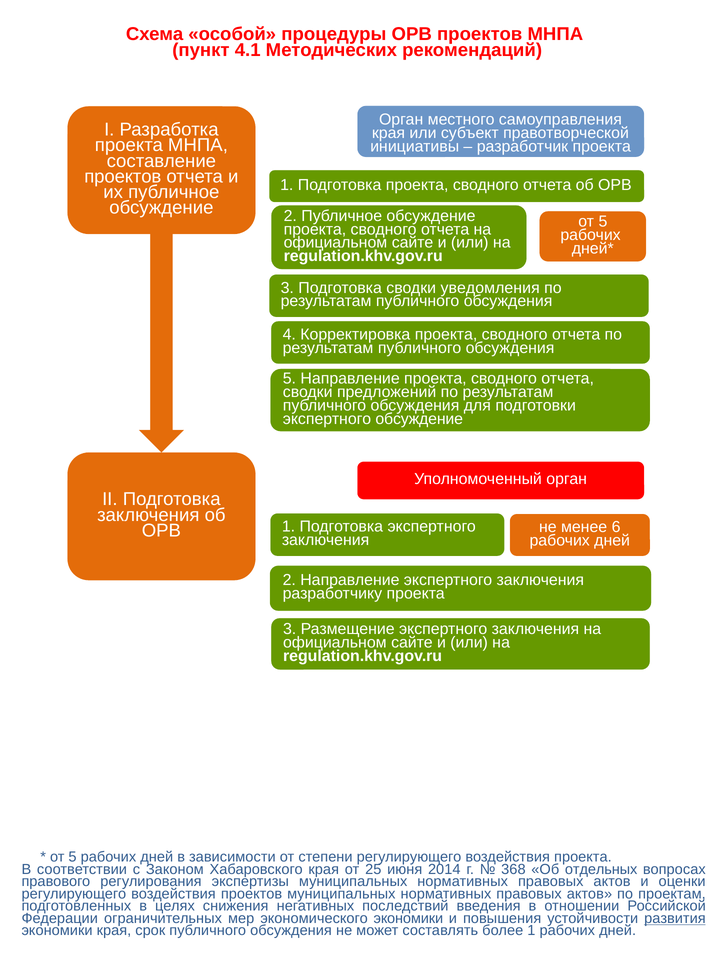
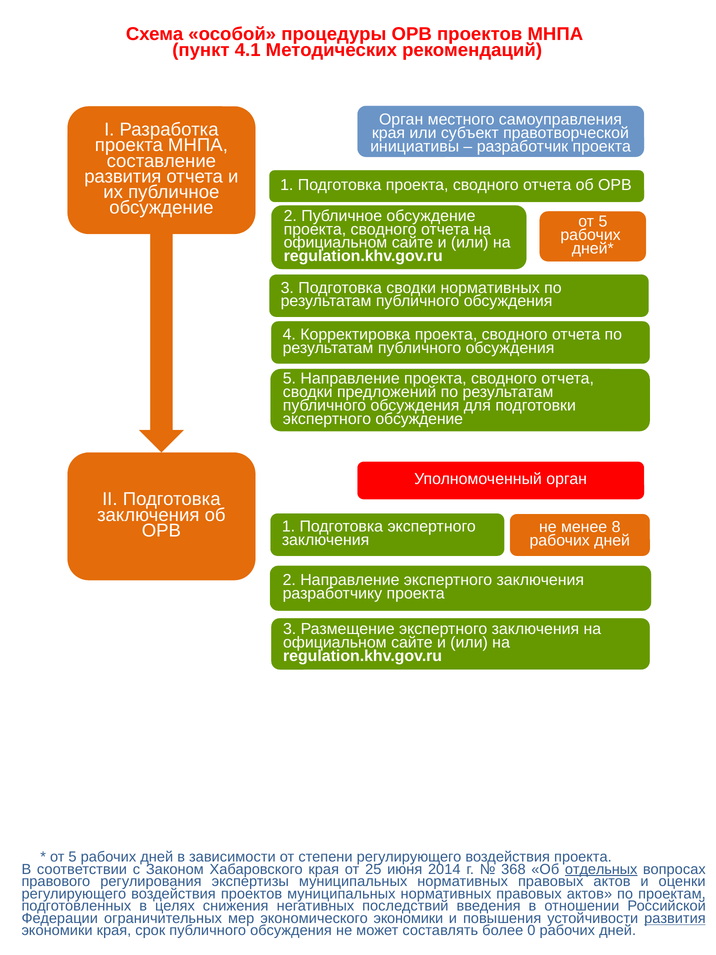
проектов at (123, 176): проектов -> развития
сводки уведомления: уведомления -> нормативных
6: 6 -> 8
отдельных underline: none -> present
более 1: 1 -> 0
